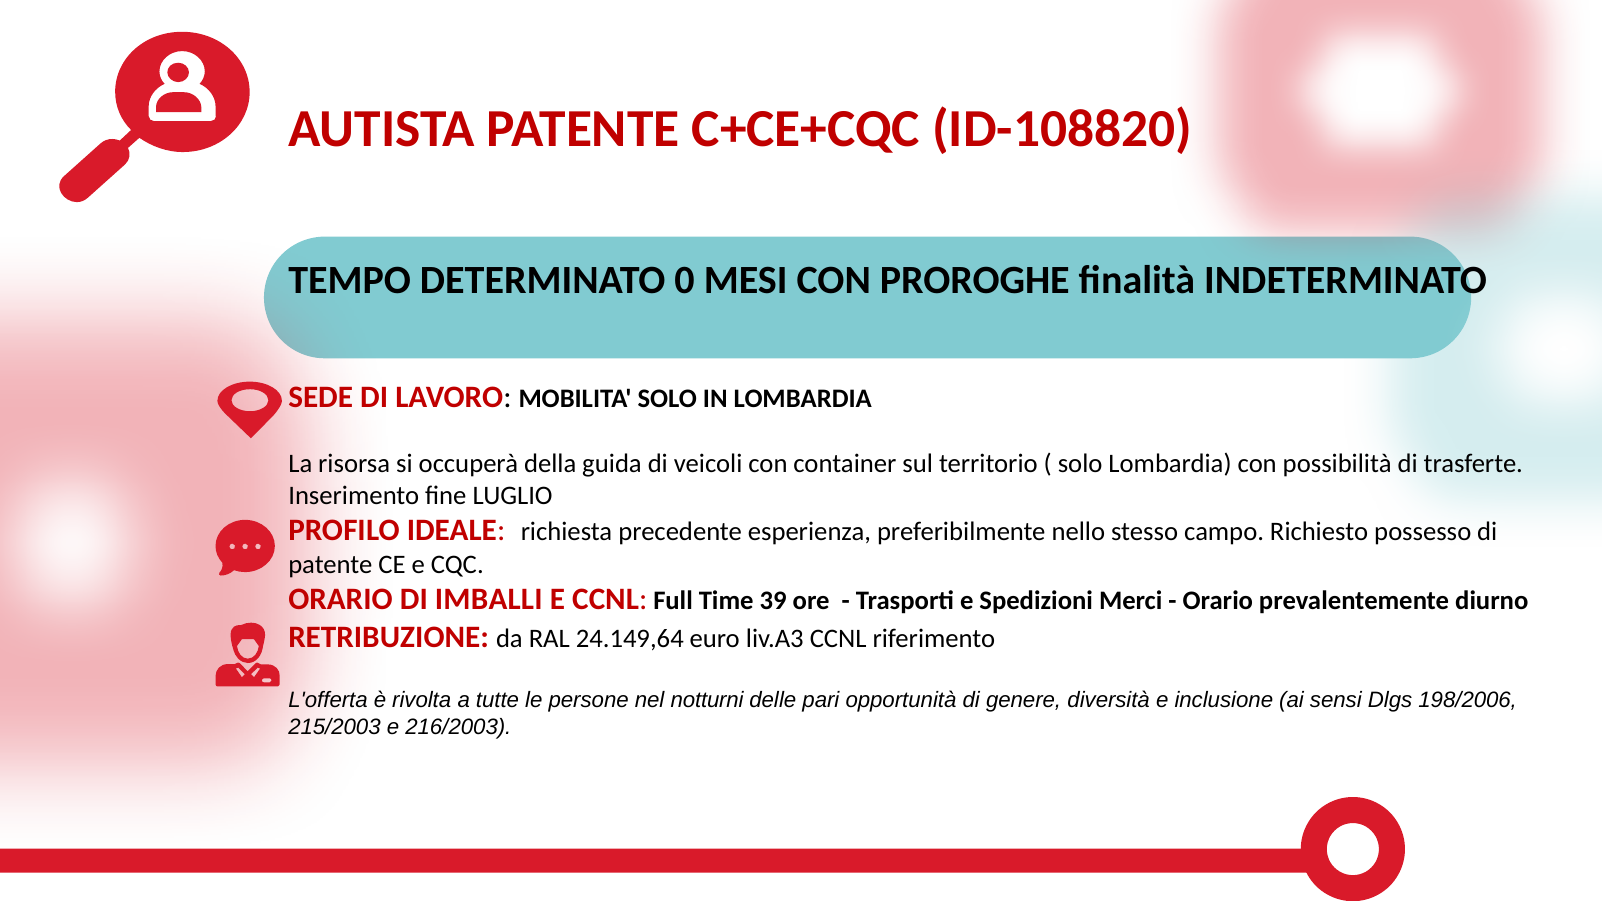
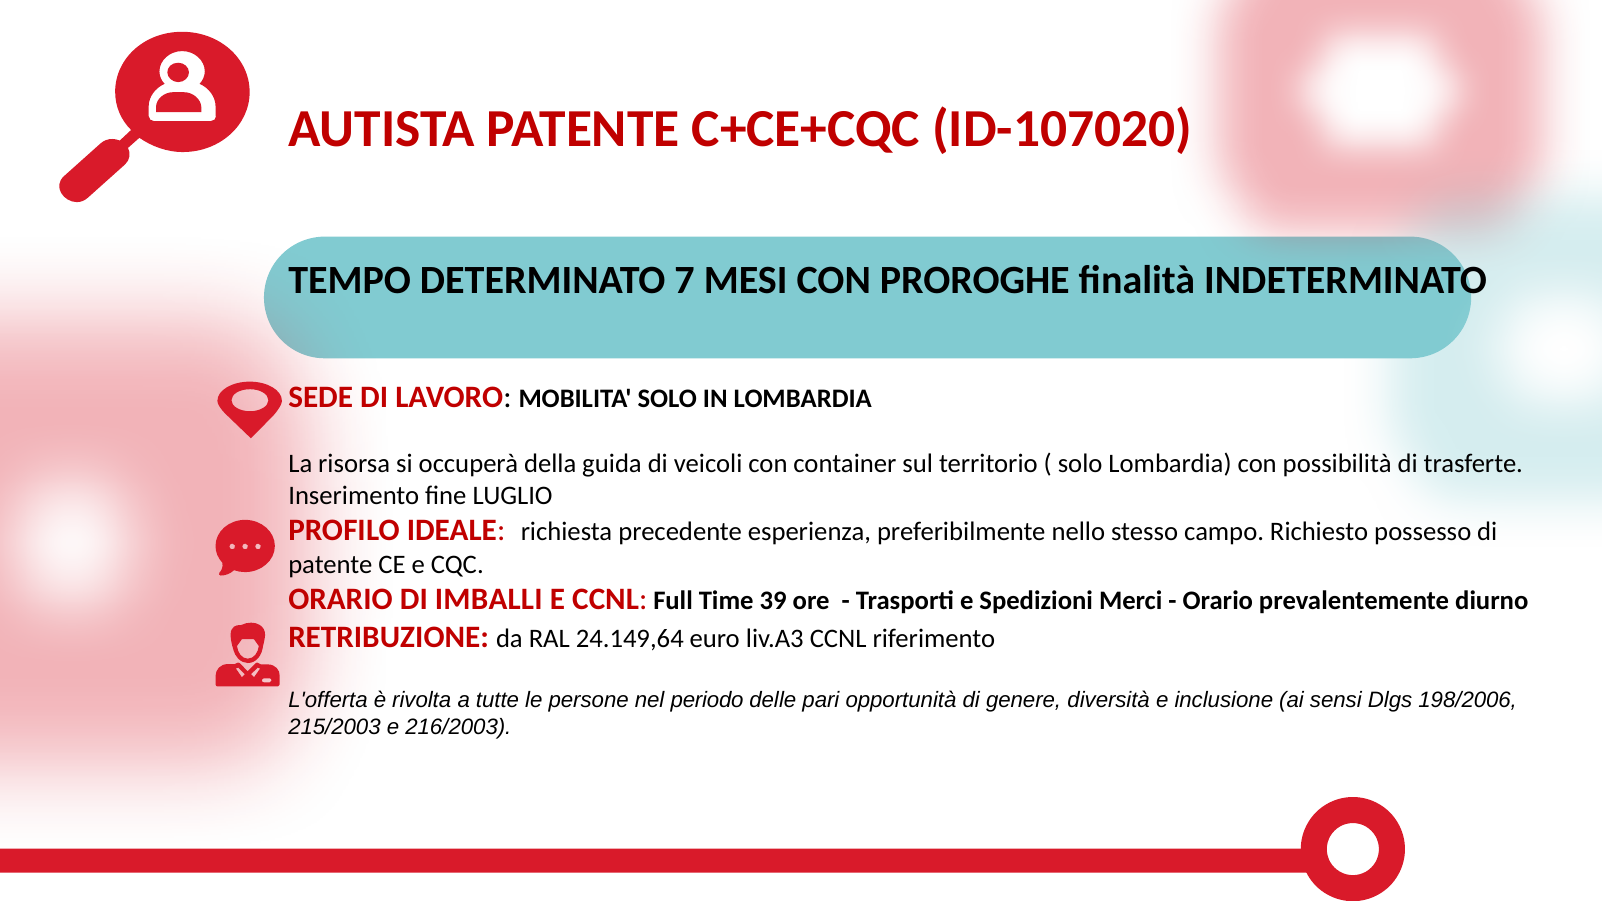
ID-108820: ID-108820 -> ID-107020
0: 0 -> 7
notturni: notturni -> periodo
